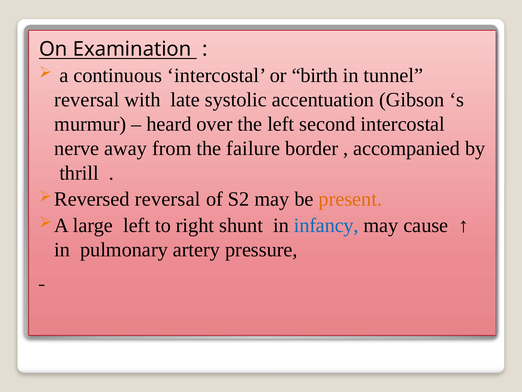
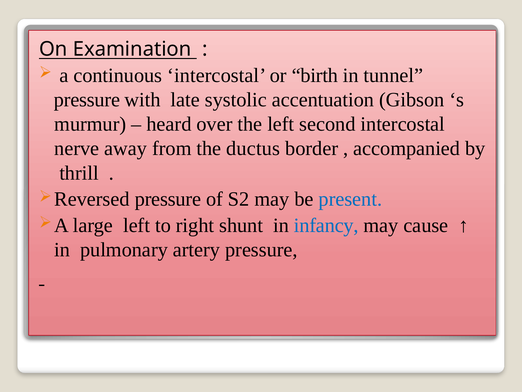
reversal at (87, 100): reversal -> pressure
failure: failure -> ductus
reversal at (168, 199): reversal -> pressure
present colour: orange -> blue
